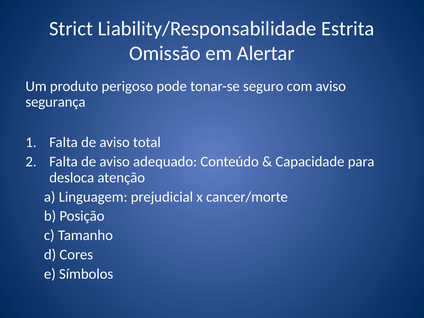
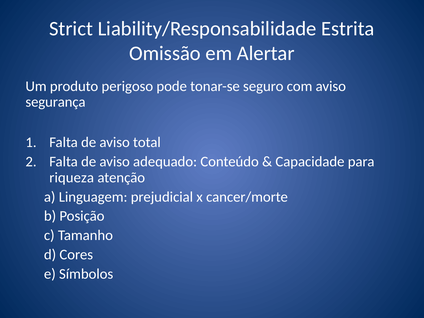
desloca: desloca -> riqueza
